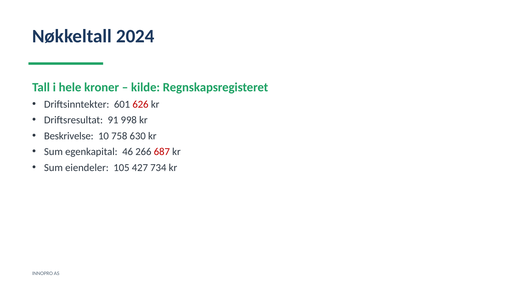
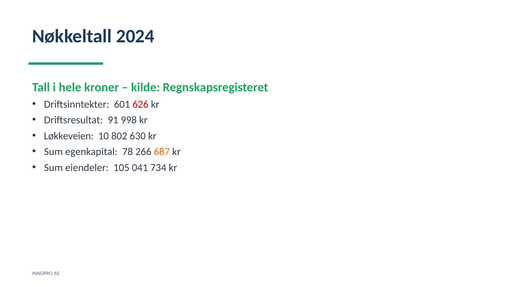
Beskrivelse: Beskrivelse -> Løkkeveien
758: 758 -> 802
46: 46 -> 78
687 colour: red -> orange
427: 427 -> 041
